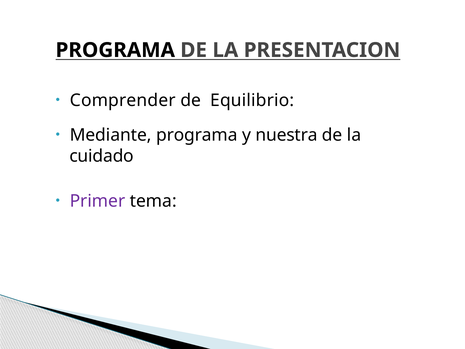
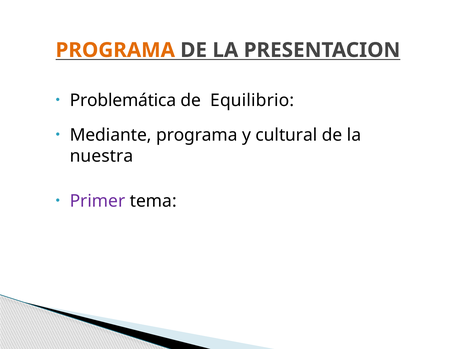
PROGRAMA at (115, 50) colour: black -> orange
Comprender: Comprender -> Problemática
nuestra: nuestra -> cultural
cuidado: cuidado -> nuestra
